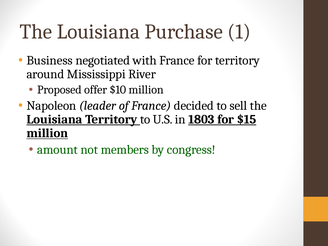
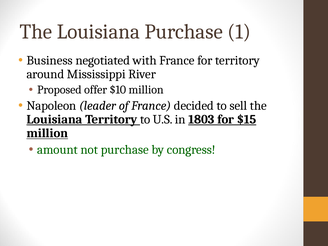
not members: members -> purchase
